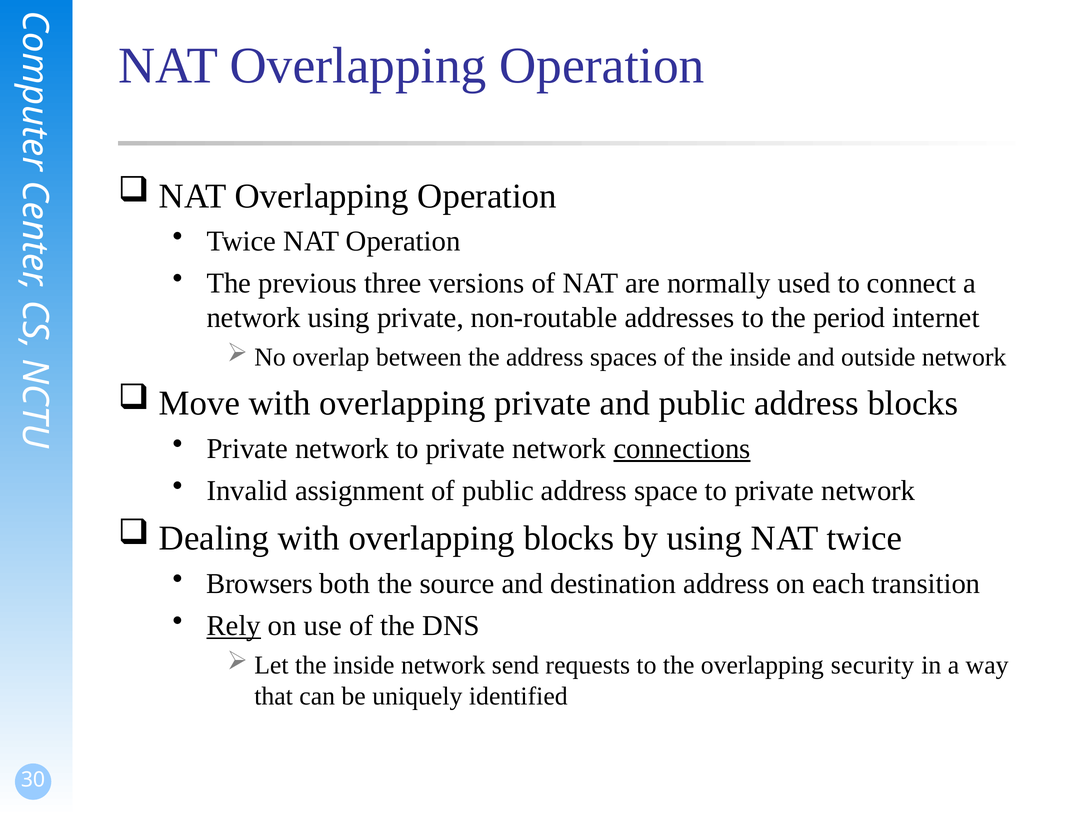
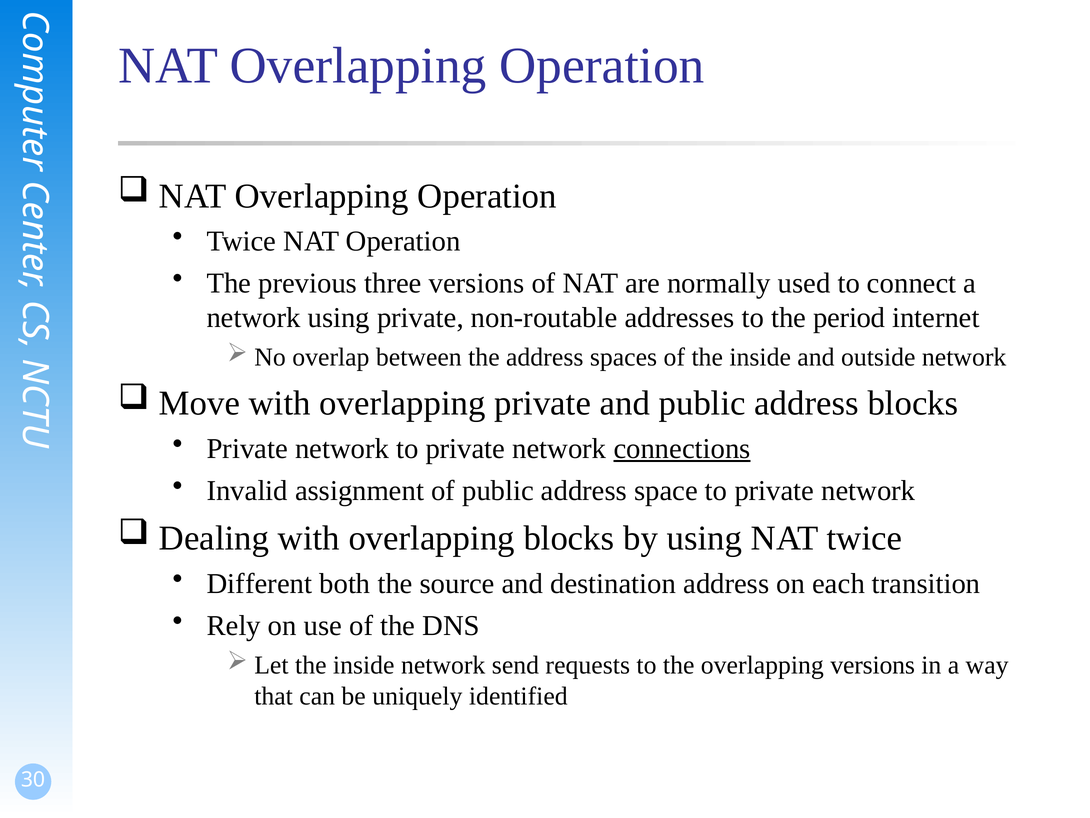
Browsers: Browsers -> Different
Rely underline: present -> none
overlapping security: security -> versions
